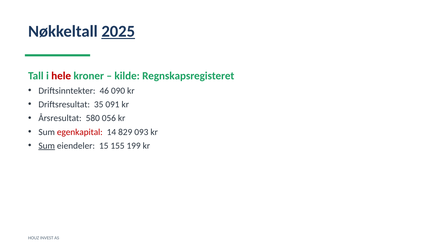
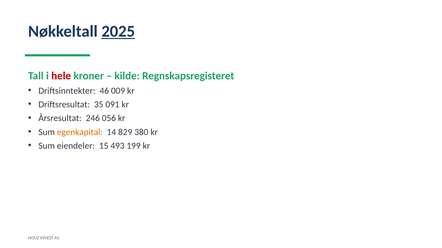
090: 090 -> 009
580: 580 -> 246
egenkapital colour: red -> orange
093: 093 -> 380
Sum at (47, 146) underline: present -> none
155: 155 -> 493
